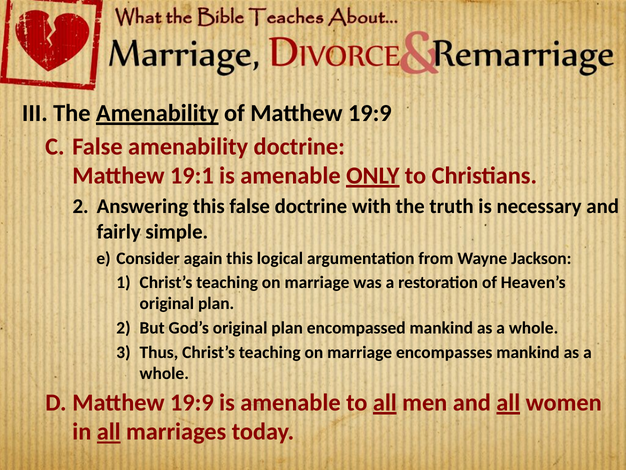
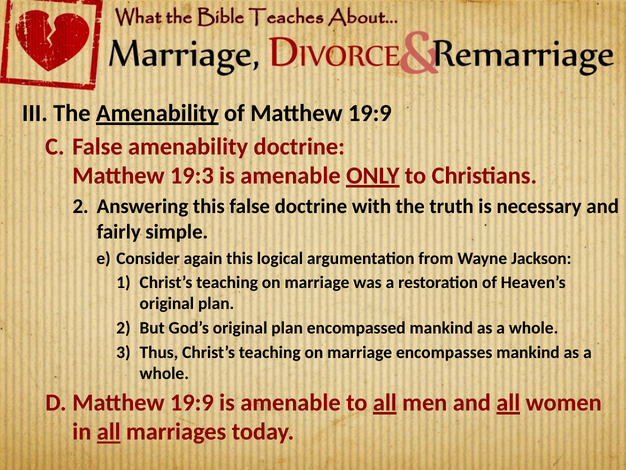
19:1: 19:1 -> 19:3
